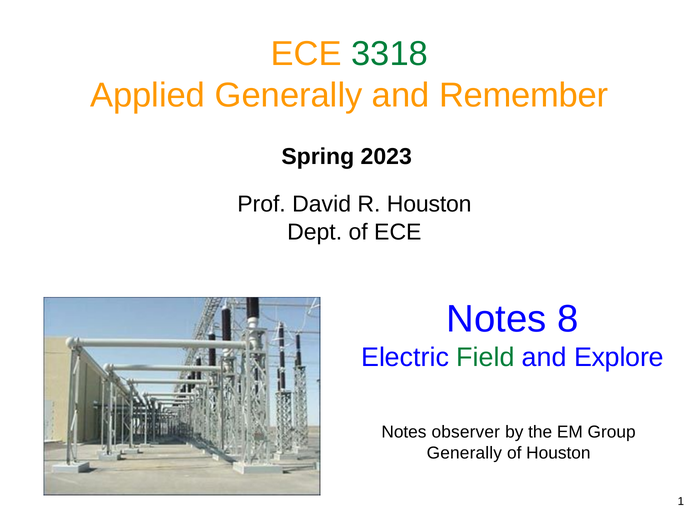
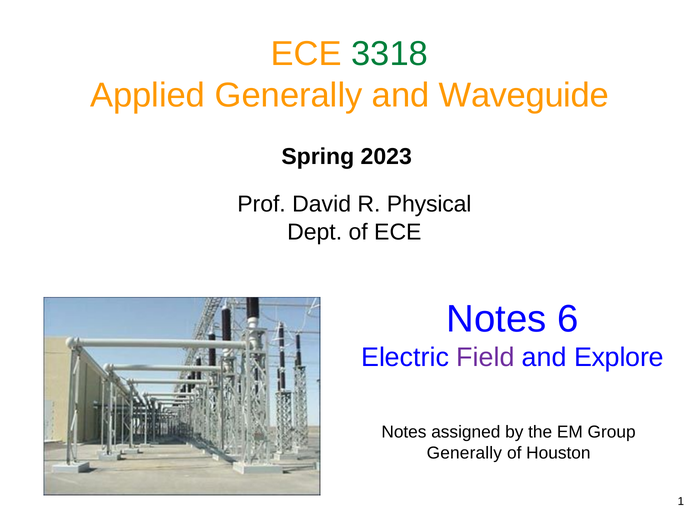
Remember: Remember -> Waveguide
R Houston: Houston -> Physical
8: 8 -> 6
Field colour: green -> purple
observer: observer -> assigned
